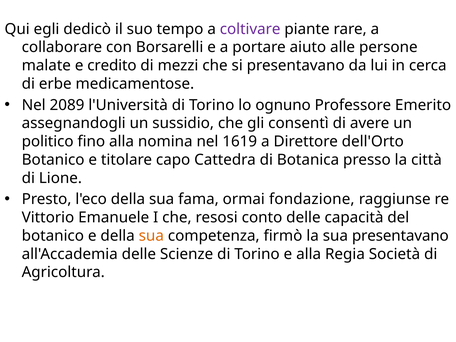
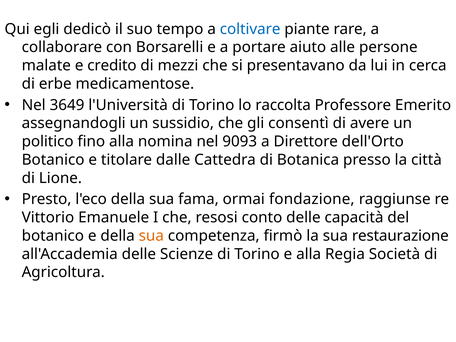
coltivare colour: purple -> blue
2089: 2089 -> 3649
ognuno: ognuno -> raccolta
1619: 1619 -> 9093
capo: capo -> dalle
sua presentavano: presentavano -> restaurazione
